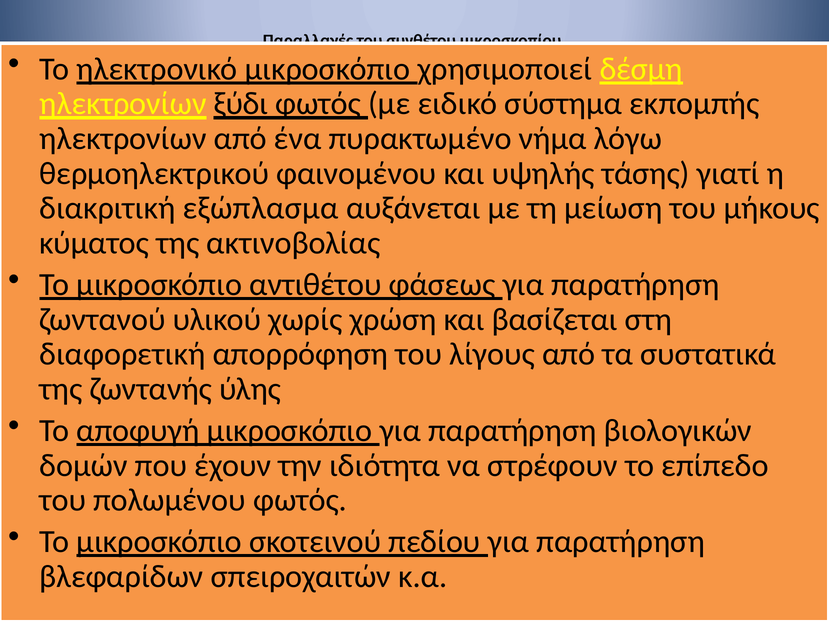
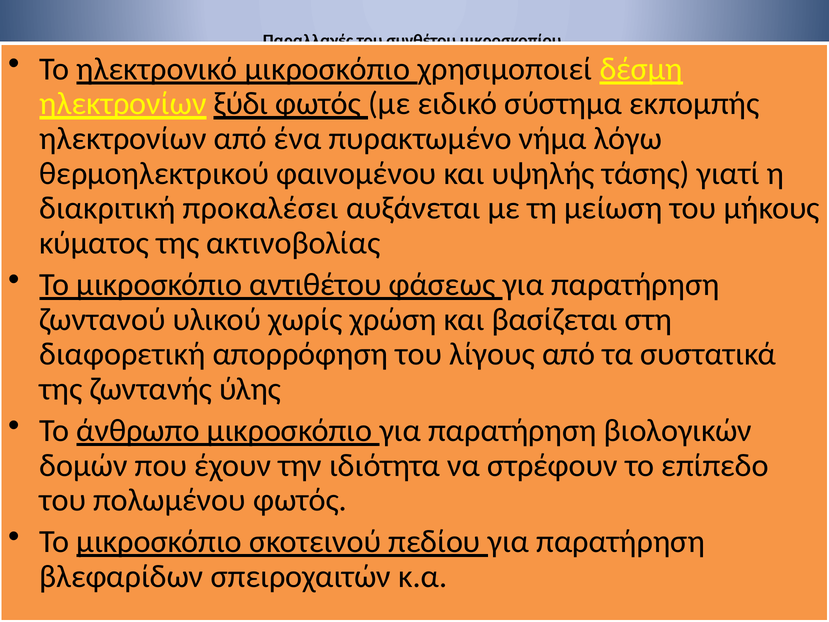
εξώπλασμα: εξώπλασμα -> προκαλέσει
αποφυγή: αποφυγή -> άνθρωπο
